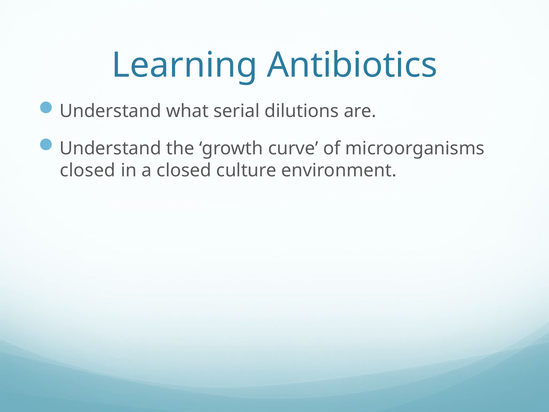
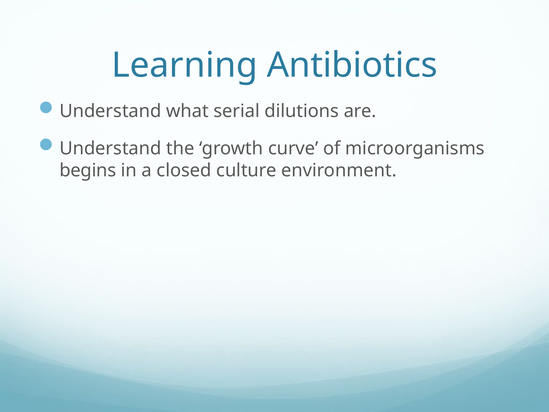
closed at (88, 170): closed -> begins
